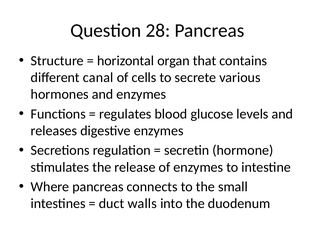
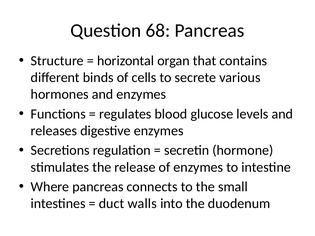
28: 28 -> 68
canal: canal -> binds
